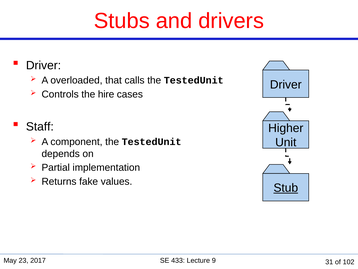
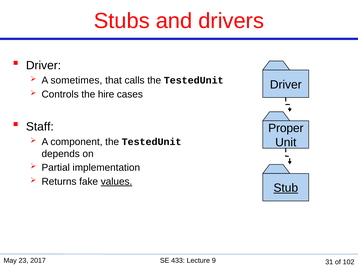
overloaded: overloaded -> sometimes
Higher: Higher -> Proper
values underline: none -> present
